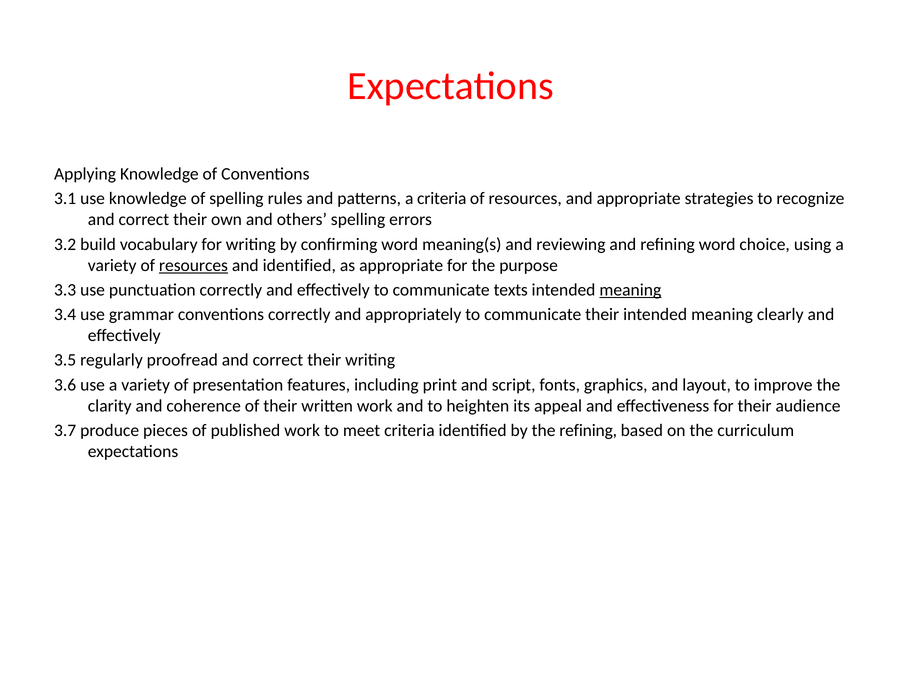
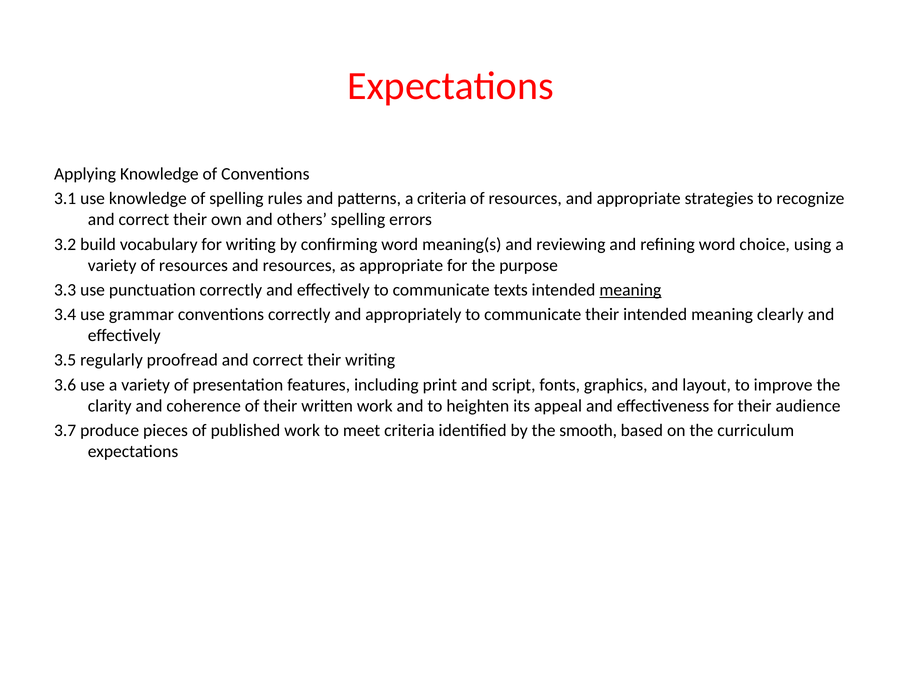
resources at (193, 265) underline: present -> none
and identified: identified -> resources
the refining: refining -> smooth
